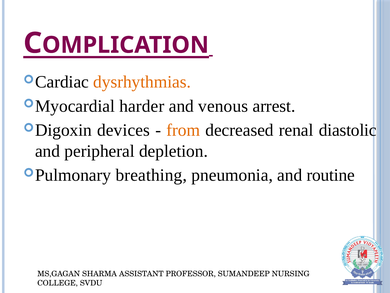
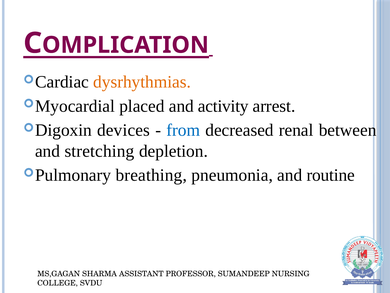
harder: harder -> placed
venous: venous -> activity
from colour: orange -> blue
diastolic: diastolic -> between
peripheral: peripheral -> stretching
